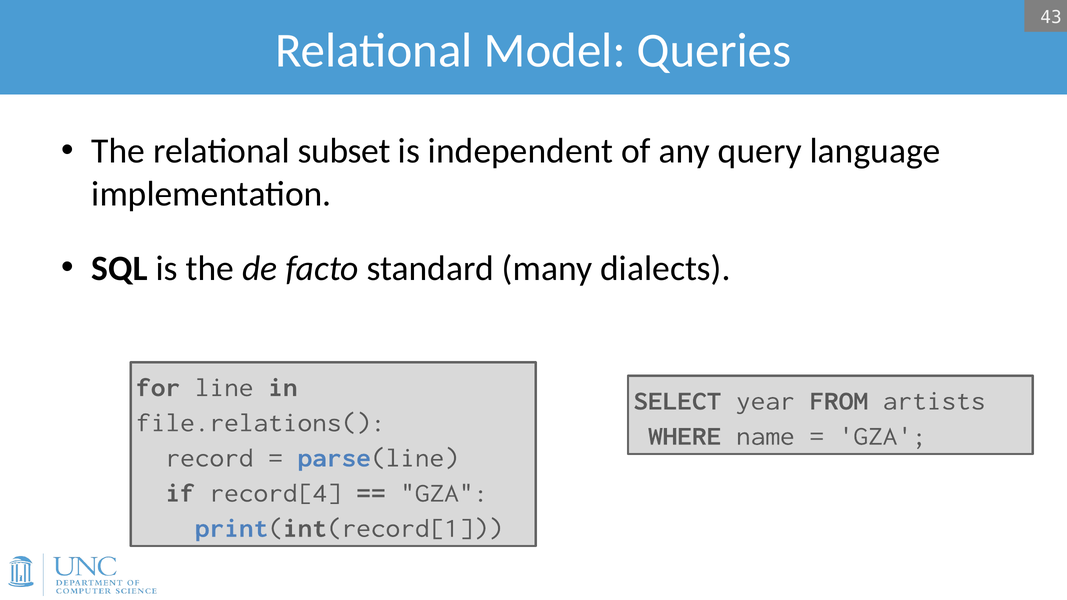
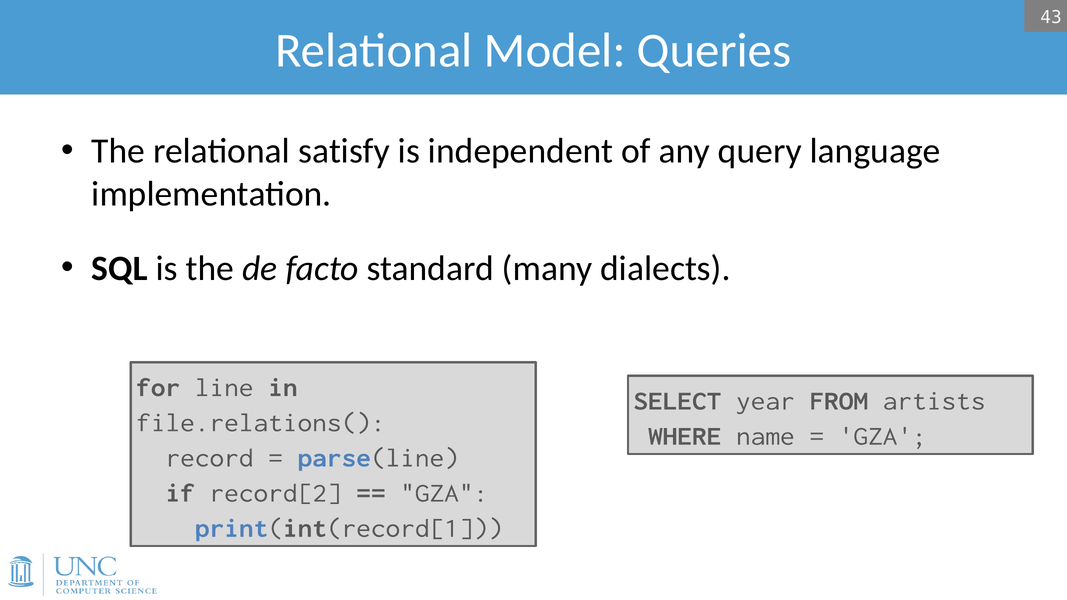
subset: subset -> satisfy
record[4: record[4 -> record[2
